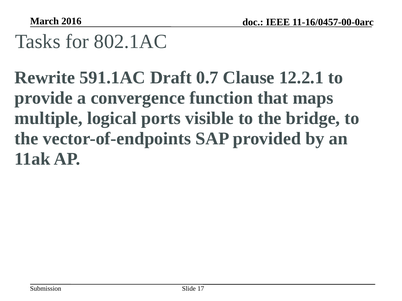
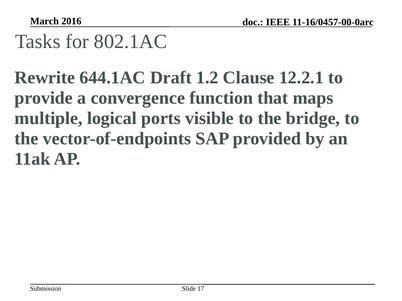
591.1AC: 591.1AC -> 644.1AC
0.7: 0.7 -> 1.2
